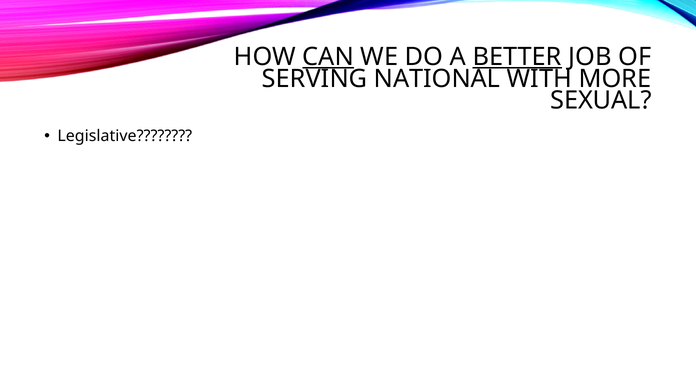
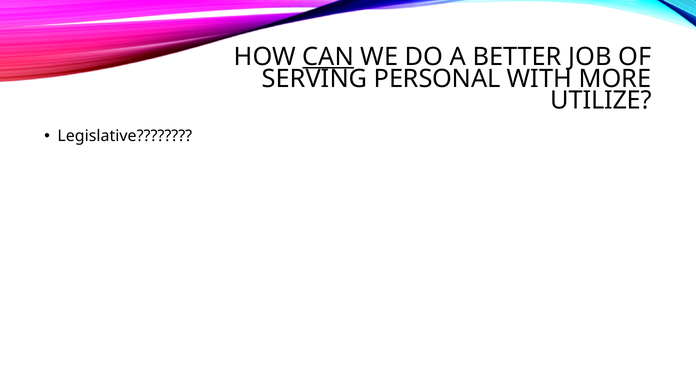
BETTER underline: present -> none
NATIONAL: NATIONAL -> PERSONAL
SEXUAL: SEXUAL -> UTILIZE
